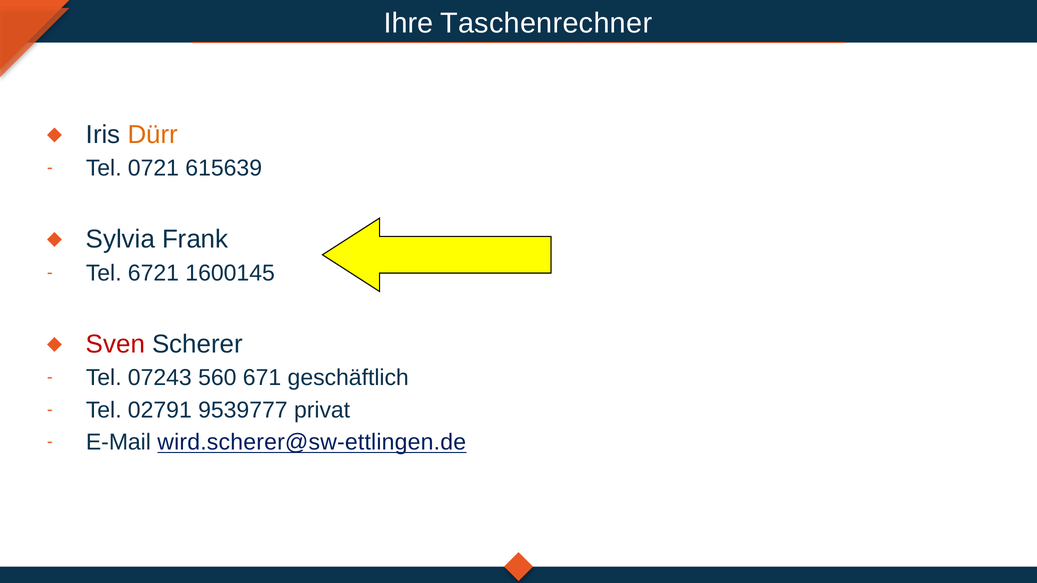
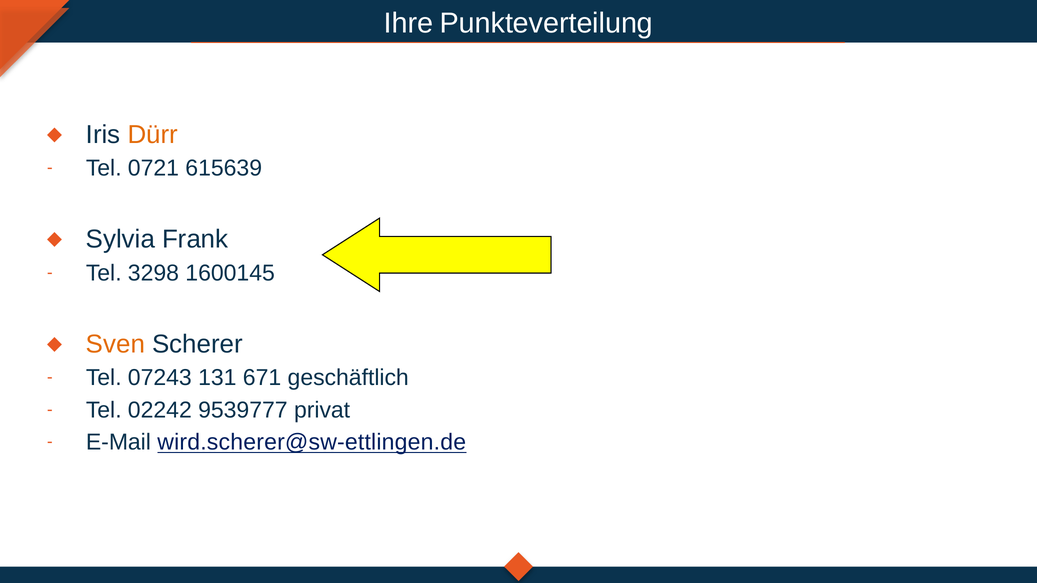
Taschenrechner: Taschenrechner -> Punkteverteilung
6721: 6721 -> 3298
Sven colour: red -> orange
560: 560 -> 131
02791: 02791 -> 02242
